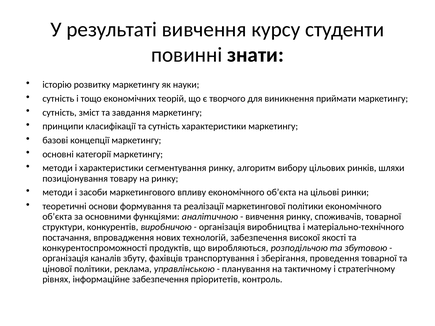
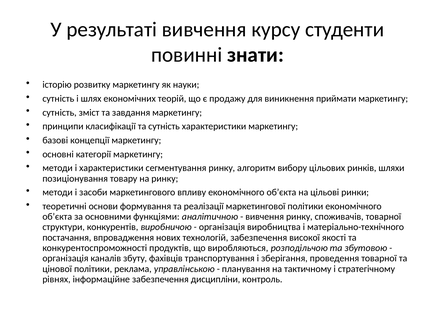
тощо: тощо -> шлях
творчого: творчого -> продажу
пріоритетів: пріоритетів -> дисципліни
